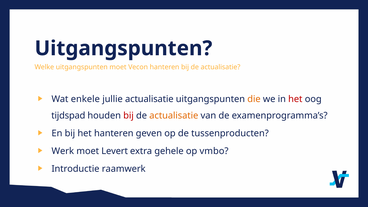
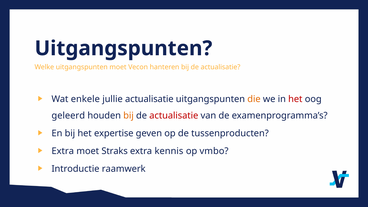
tijdspad: tijdspad -> geleerd
bij at (128, 116) colour: red -> orange
actualisatie at (174, 116) colour: orange -> red
het hanteren: hanteren -> expertise
Werk at (63, 151): Werk -> Extra
Levert: Levert -> Straks
gehele: gehele -> kennis
